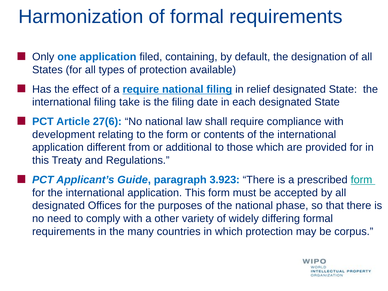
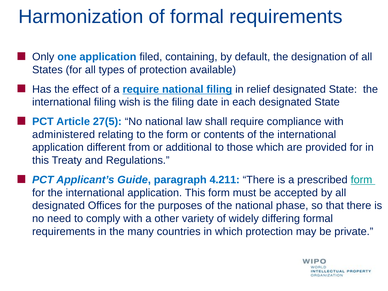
take: take -> wish
27(6: 27(6 -> 27(5
development: development -> administered
3.923: 3.923 -> 4.211
corpus: corpus -> private
